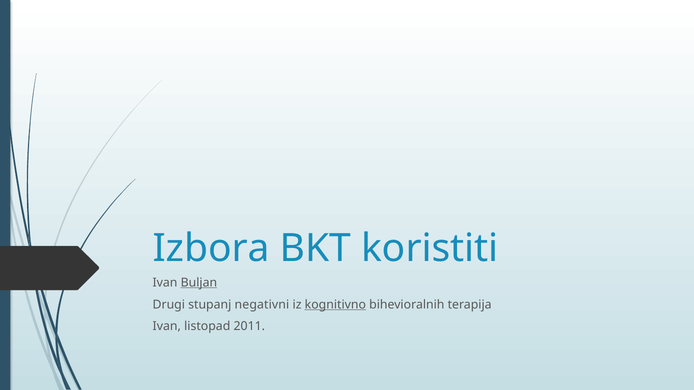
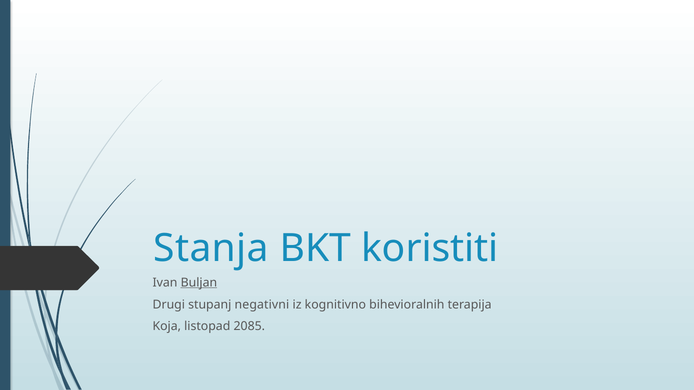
Izbora: Izbora -> Stanja
kognitivno underline: present -> none
Ivan at (167, 327): Ivan -> Koja
2011: 2011 -> 2085
